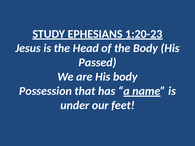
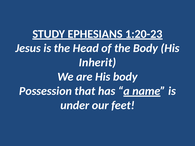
Passed: Passed -> Inherit
